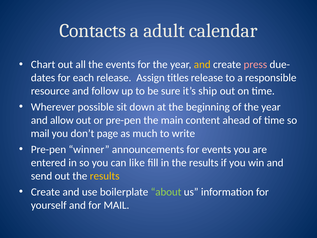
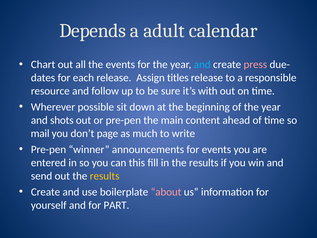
Contacts: Contacts -> Depends
and at (202, 64) colour: yellow -> light blue
ship: ship -> with
allow: allow -> shots
like: like -> this
about colour: light green -> pink
for MAIL: MAIL -> PART
